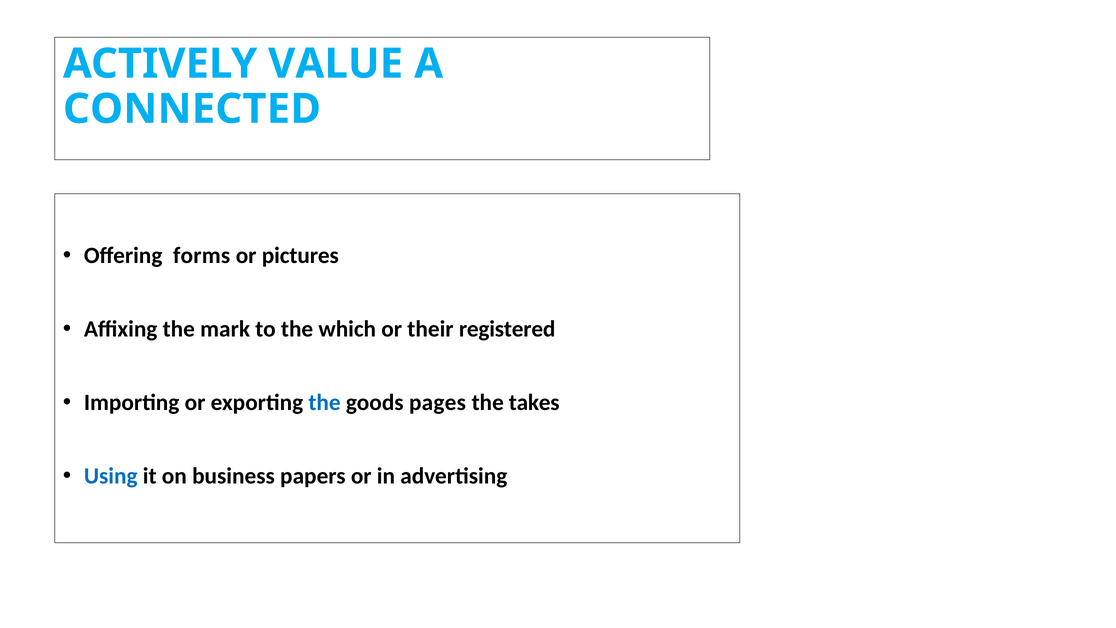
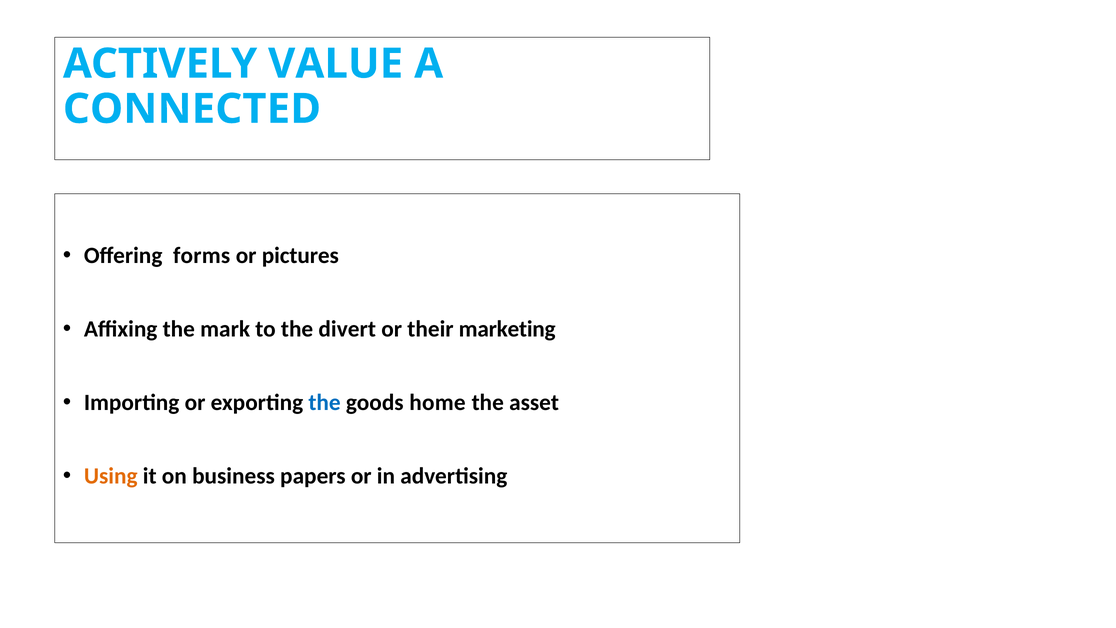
which: which -> divert
registered: registered -> marketing
pages: pages -> home
takes: takes -> asset
Using colour: blue -> orange
